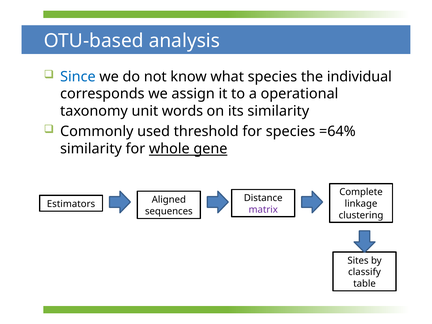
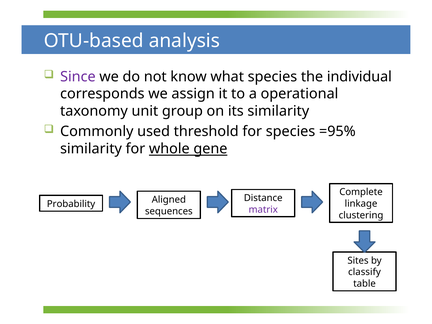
Since colour: blue -> purple
words: words -> group
=64%: =64% -> =95%
Estimators: Estimators -> Probability
